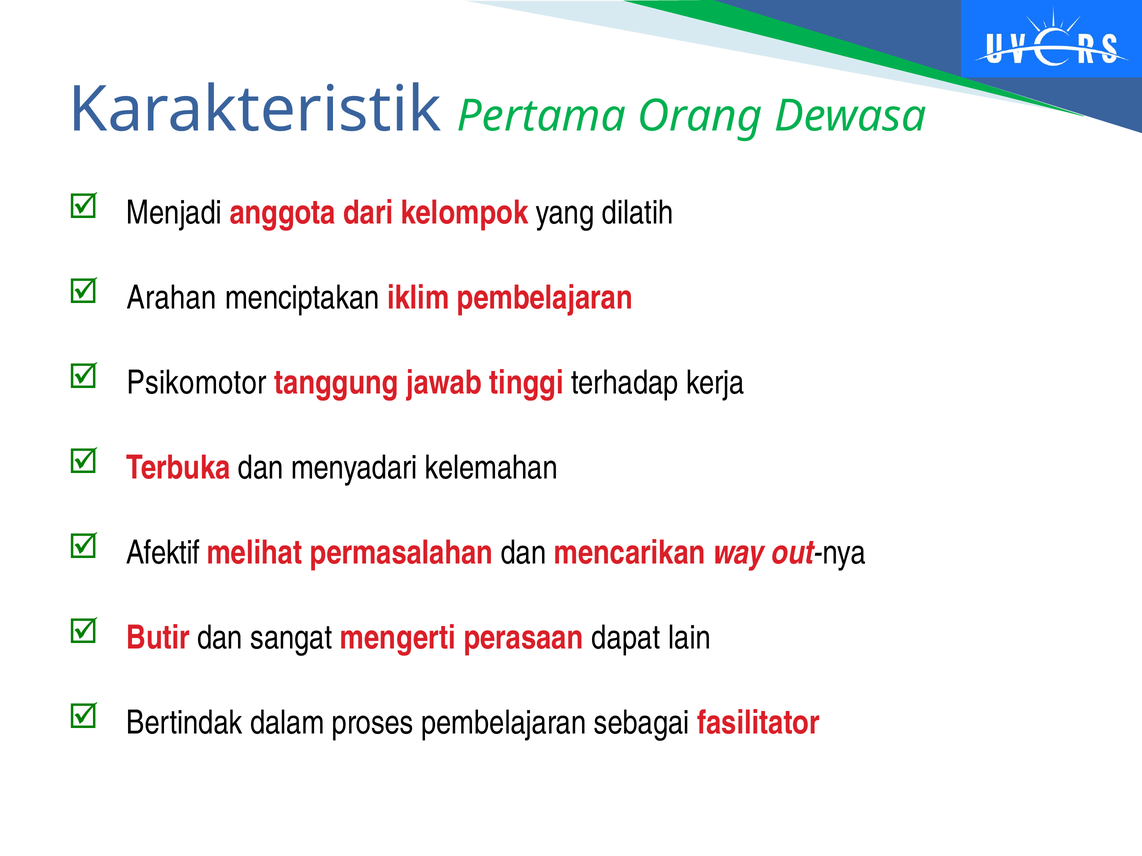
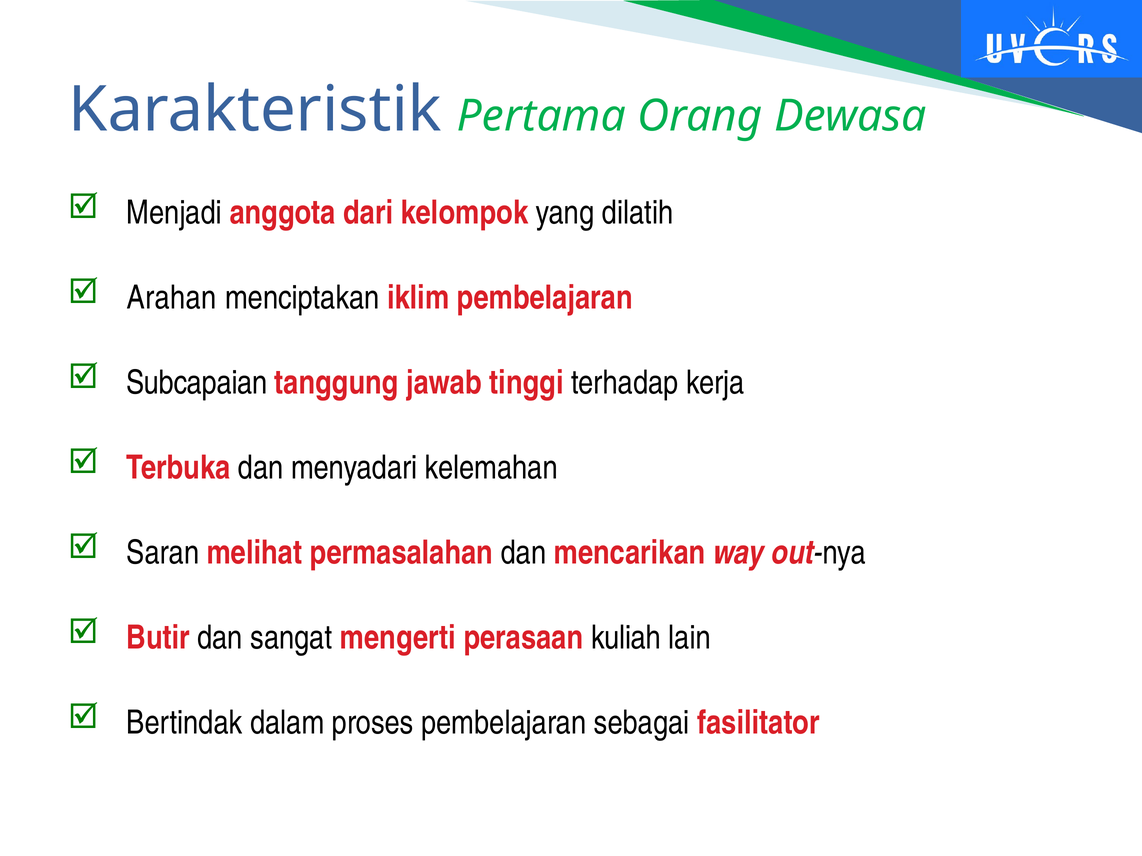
Psikomotor: Psikomotor -> Subcapaian
Afektif: Afektif -> Saran
dapat: dapat -> kuliah
